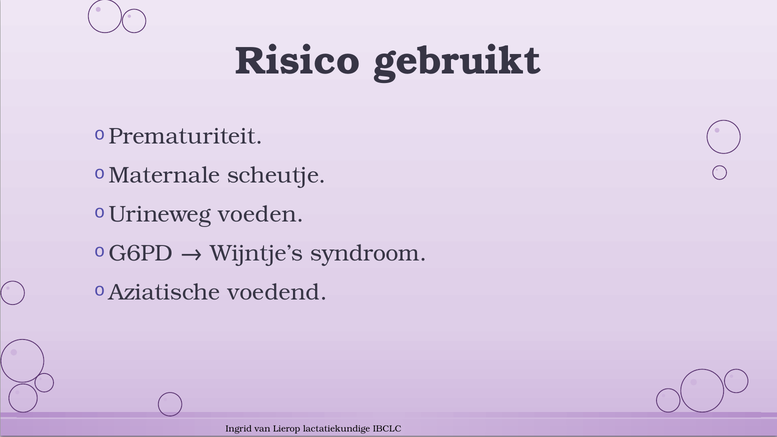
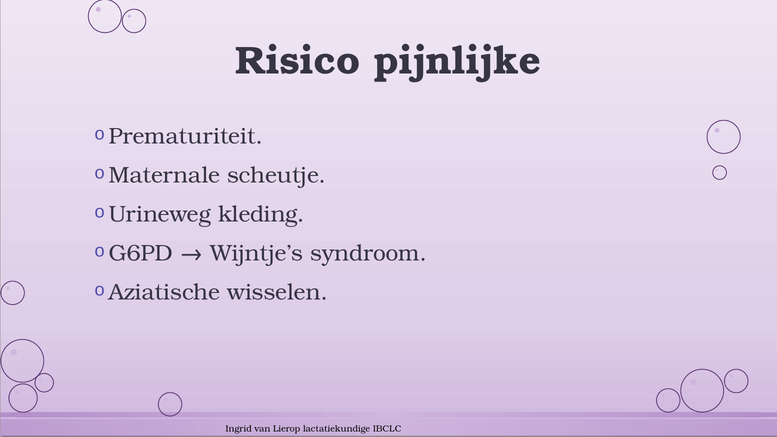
gebruikt: gebruikt -> pijnlijke
voeden: voeden -> kleding
voedend: voedend -> wisselen
